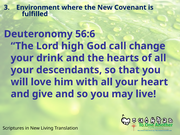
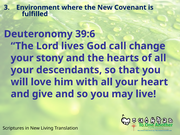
56:6: 56:6 -> 39:6
high: high -> lives
drink: drink -> stony
